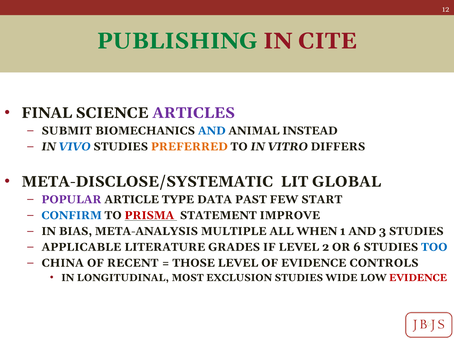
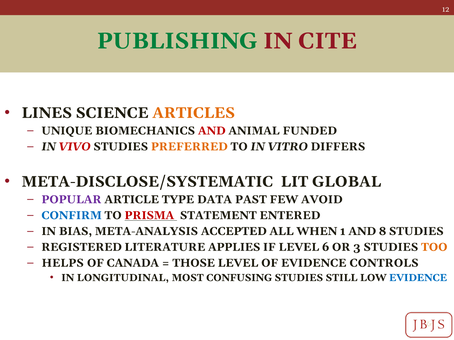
FINAL: FINAL -> LINES
ARTICLES colour: purple -> orange
SUBMIT: SUBMIT -> UNIQUE
AND at (212, 131) colour: blue -> red
INSTEAD: INSTEAD -> FUNDED
VIVO colour: blue -> red
START: START -> AVOID
IMPROVE: IMPROVE -> ENTERED
MULTIPLE: MULTIPLE -> ACCEPTED
3: 3 -> 8
APPLICABLE: APPLICABLE -> REGISTERED
GRADES: GRADES -> APPLIES
2: 2 -> 6
6: 6 -> 3
TOO colour: blue -> orange
CHINA: CHINA -> HELPS
RECENT: RECENT -> CANADA
EXCLUSION: EXCLUSION -> CONFUSING
WIDE: WIDE -> STILL
EVIDENCE at (418, 278) colour: red -> blue
